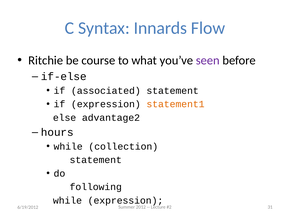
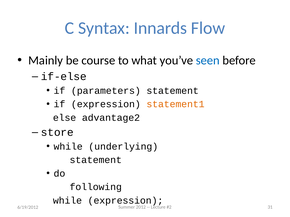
Ritchie: Ritchie -> Mainly
seen colour: purple -> blue
associated: associated -> parameters
hours: hours -> store
collection: collection -> underlying
